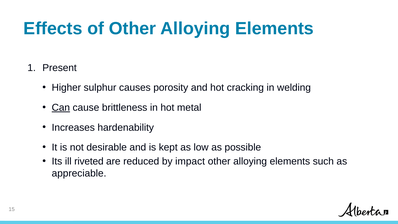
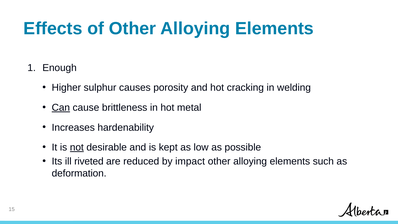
Present: Present -> Enough
not underline: none -> present
appreciable: appreciable -> deformation
